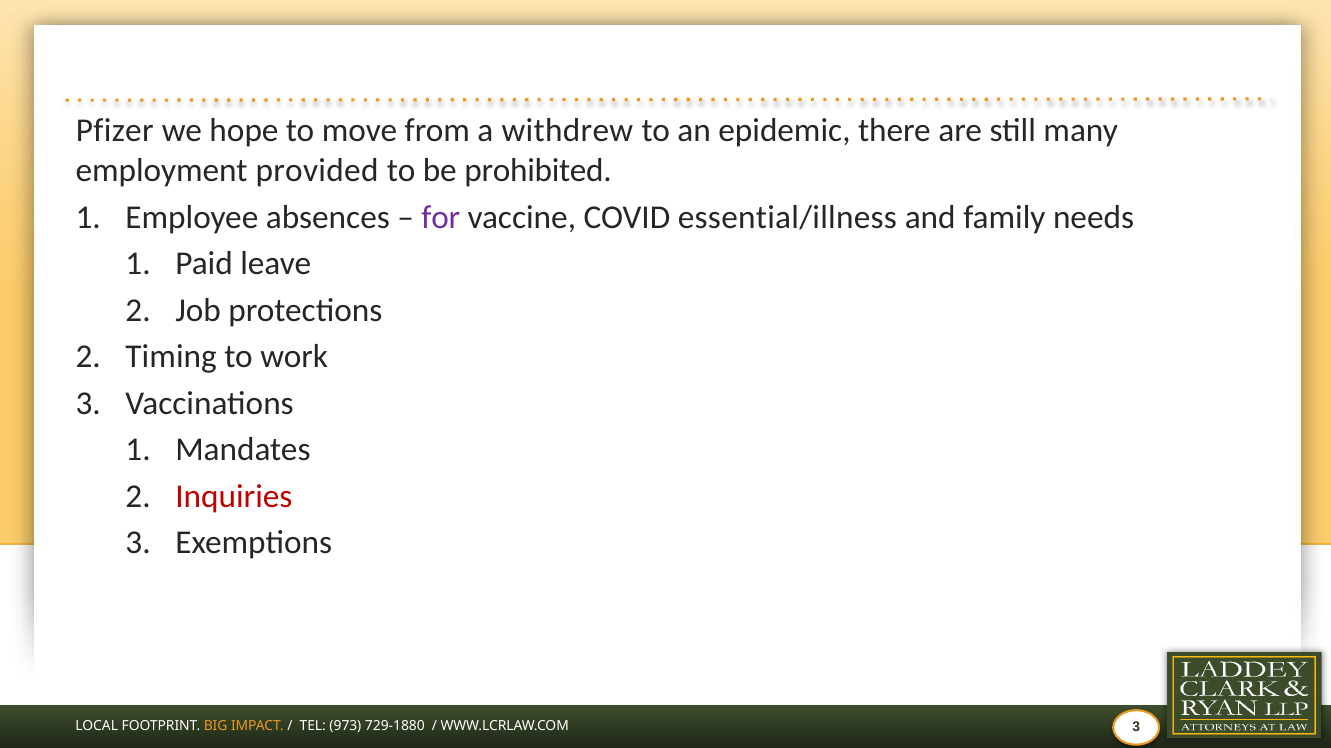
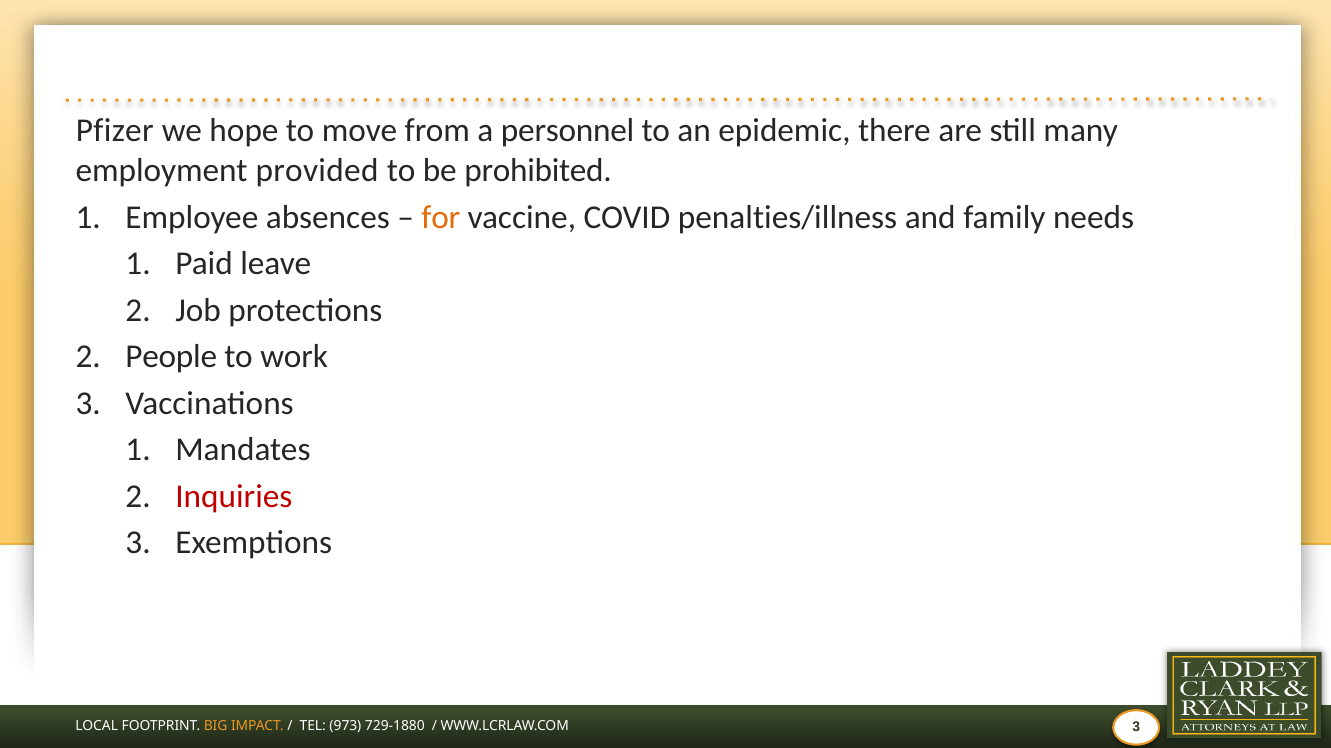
withdrew: withdrew -> personnel
for colour: purple -> orange
essential/illness: essential/illness -> penalties/illness
Timing: Timing -> People
